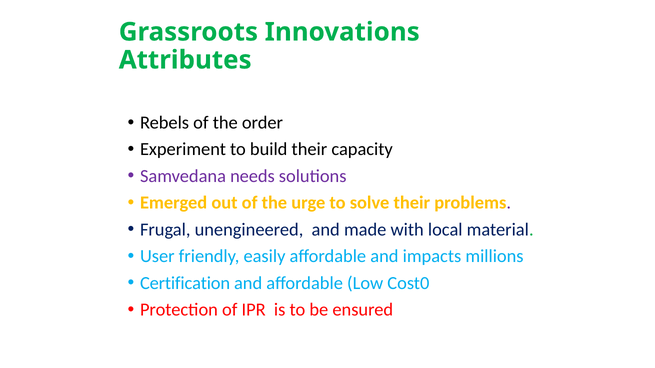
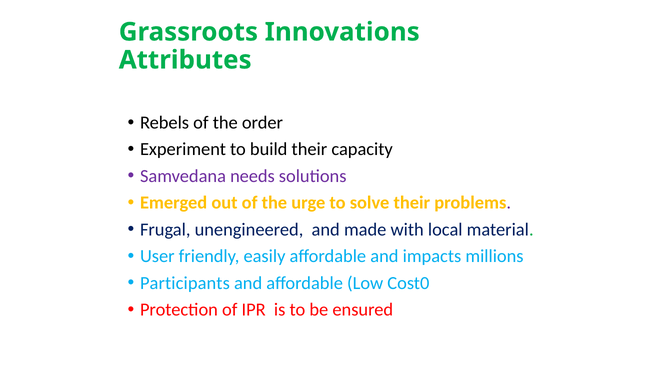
Certification: Certification -> Participants
